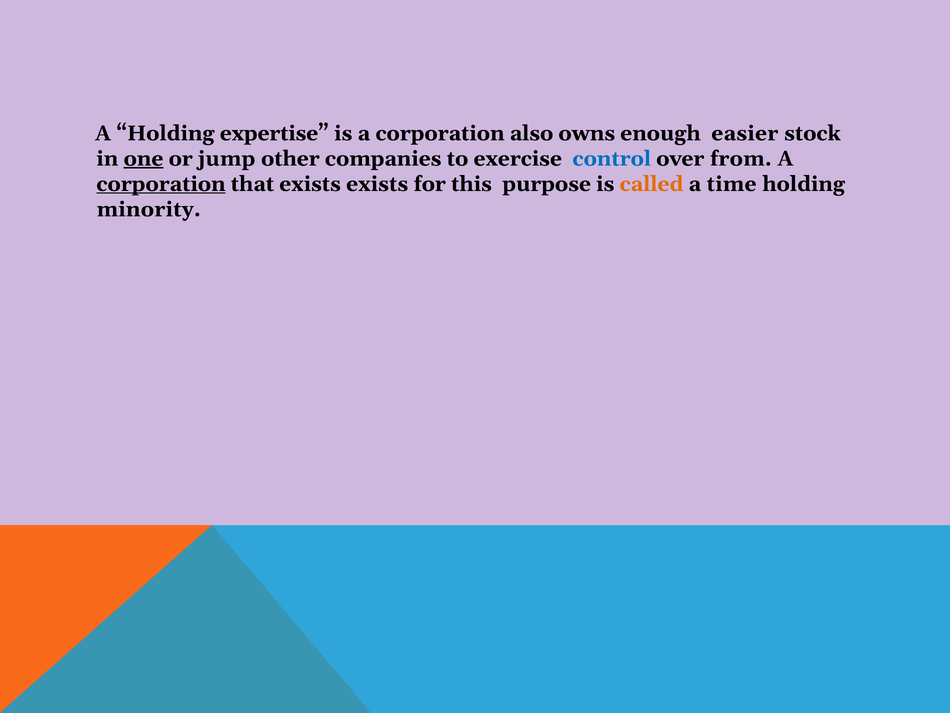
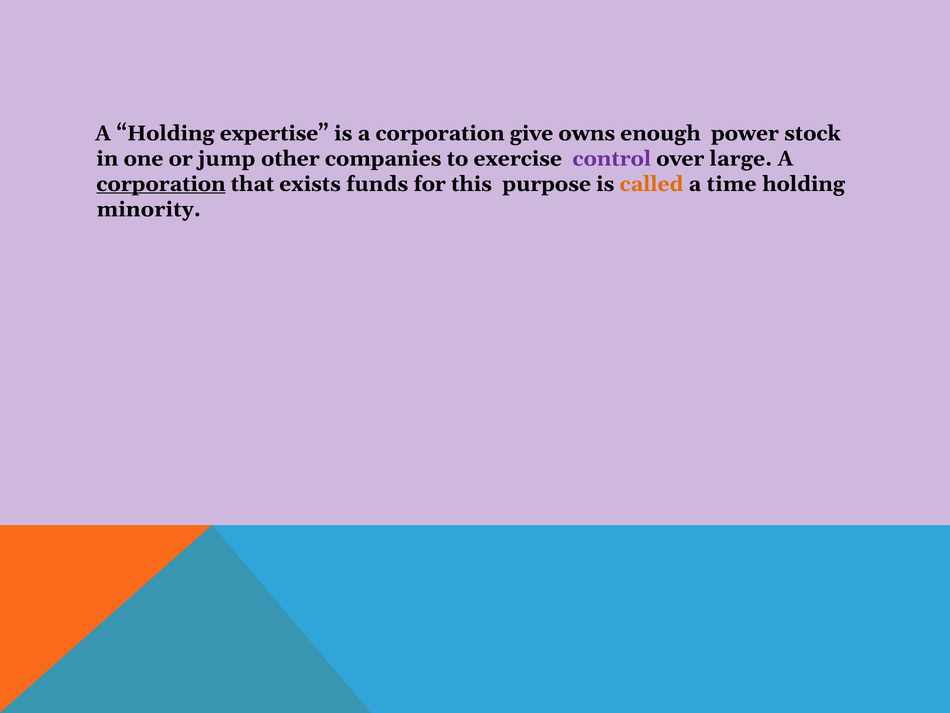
also: also -> give
easier: easier -> power
one underline: present -> none
control colour: blue -> purple
from: from -> large
exists exists: exists -> funds
